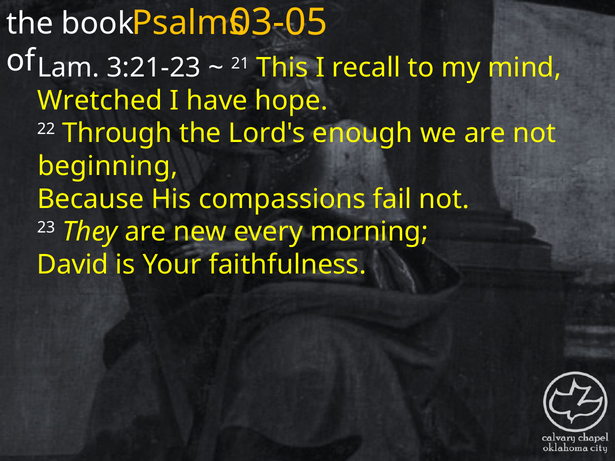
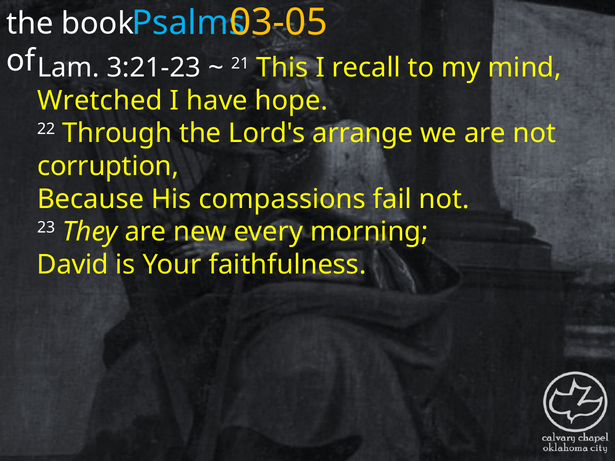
Psalms colour: yellow -> light blue
enough: enough -> arrange
beginning: beginning -> corruption
